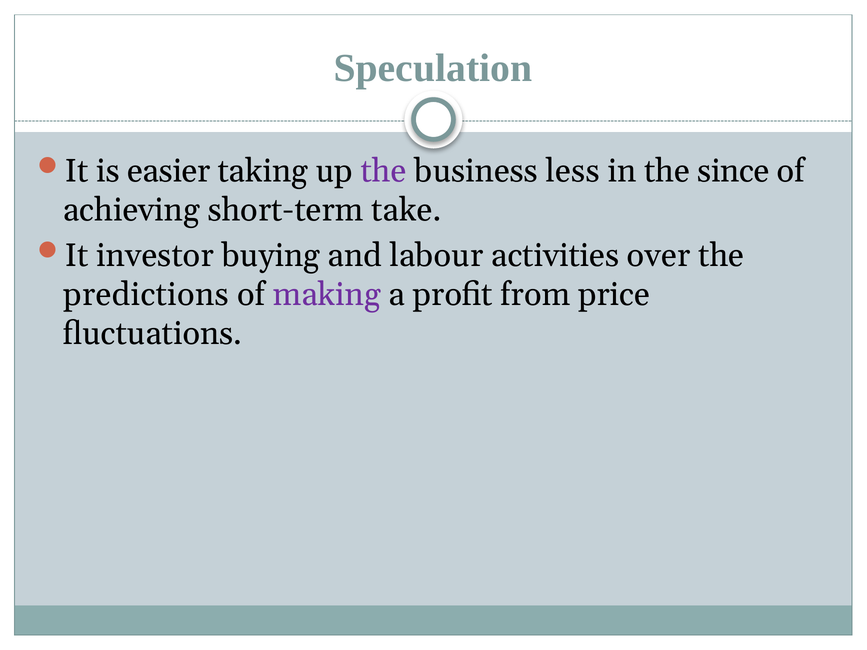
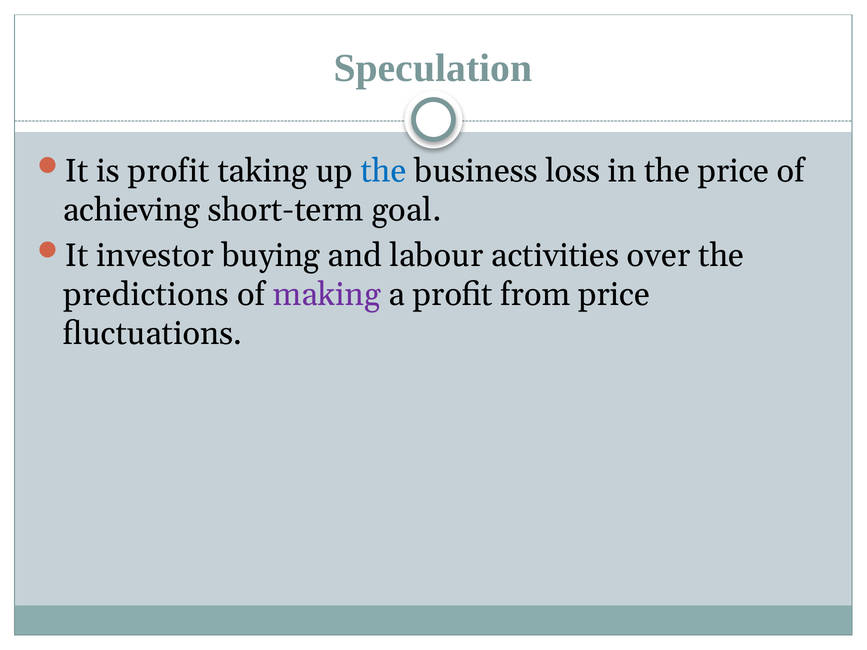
is easier: easier -> profit
the at (384, 171) colour: purple -> blue
less: less -> loss
the since: since -> price
take: take -> goal
